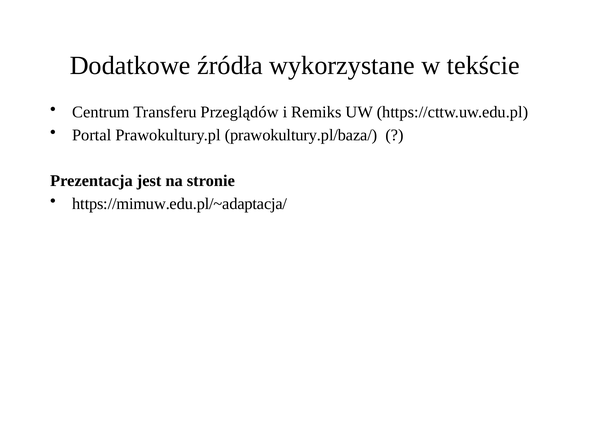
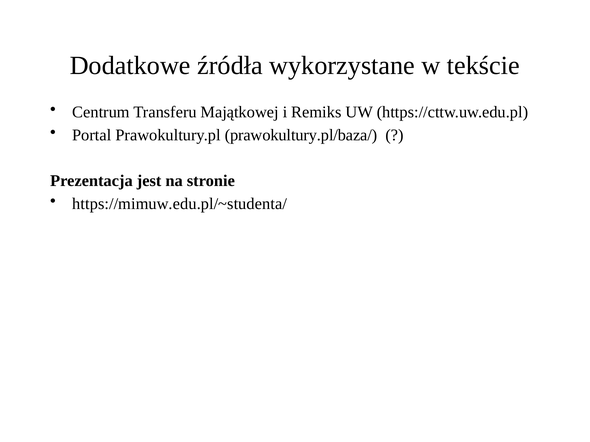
Przeglądów: Przeglądów -> Majątkowej
https://mimuw.edu.pl/~adaptacja/: https://mimuw.edu.pl/~adaptacja/ -> https://mimuw.edu.pl/~studenta/
